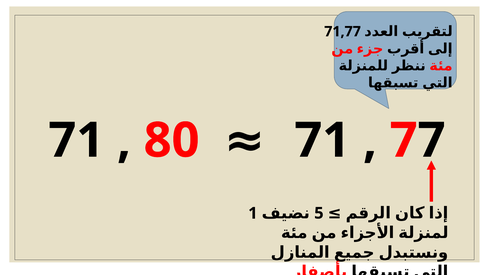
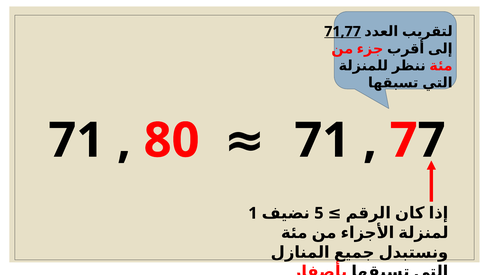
71,77 underline: none -> present
